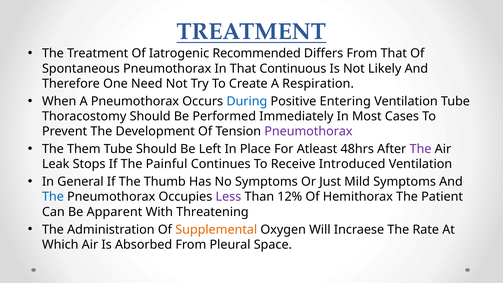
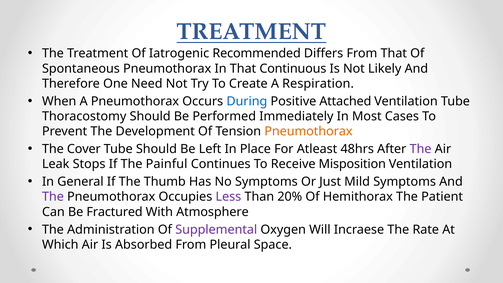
Entering: Entering -> Attached
Pneumothorax at (308, 131) colour: purple -> orange
Them: Them -> Cover
Introduced: Introduced -> Misposition
The at (53, 197) colour: blue -> purple
12%: 12% -> 20%
Apparent: Apparent -> Fractured
Threatening: Threatening -> Atmosphere
Supplemental colour: orange -> purple
